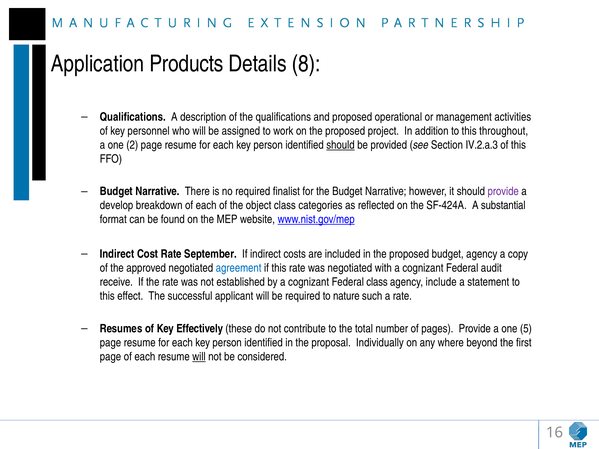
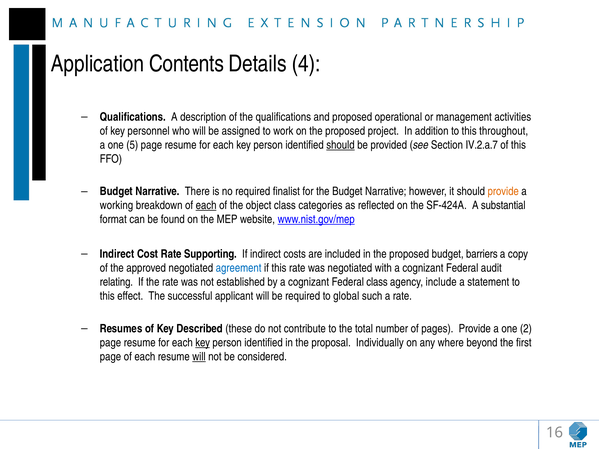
Products: Products -> Contents
8: 8 -> 4
2: 2 -> 5
IV.2.a.3: IV.2.a.3 -> IV.2.a.7
provide at (503, 192) colour: purple -> orange
develop: develop -> working
each at (206, 206) underline: none -> present
September: September -> Supporting
budget agency: agency -> barriers
receive: receive -> relating
nature: nature -> global
Effectively: Effectively -> Described
5: 5 -> 2
key at (203, 343) underline: none -> present
